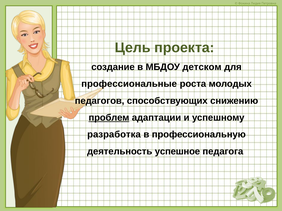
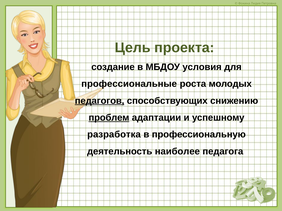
детском: детском -> условия
педагогов underline: none -> present
успешное: успешное -> наиболее
